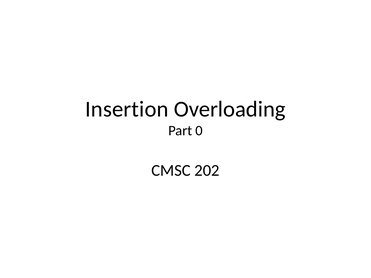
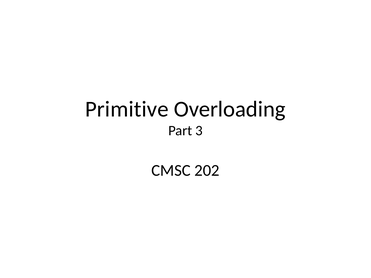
Insertion: Insertion -> Primitive
0: 0 -> 3
